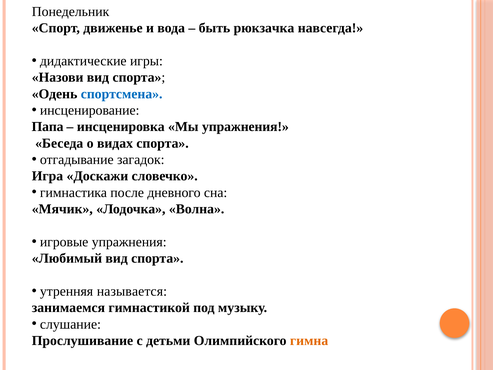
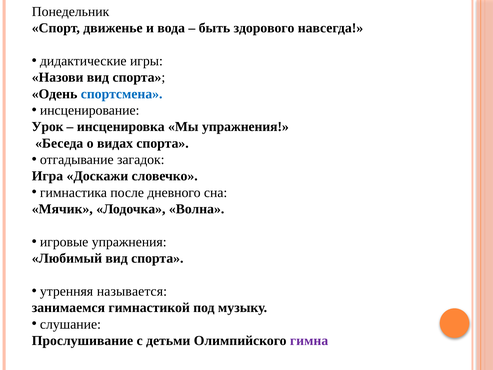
рюкзачка: рюкзачка -> здорового
Папа: Папа -> Урок
гимна colour: orange -> purple
